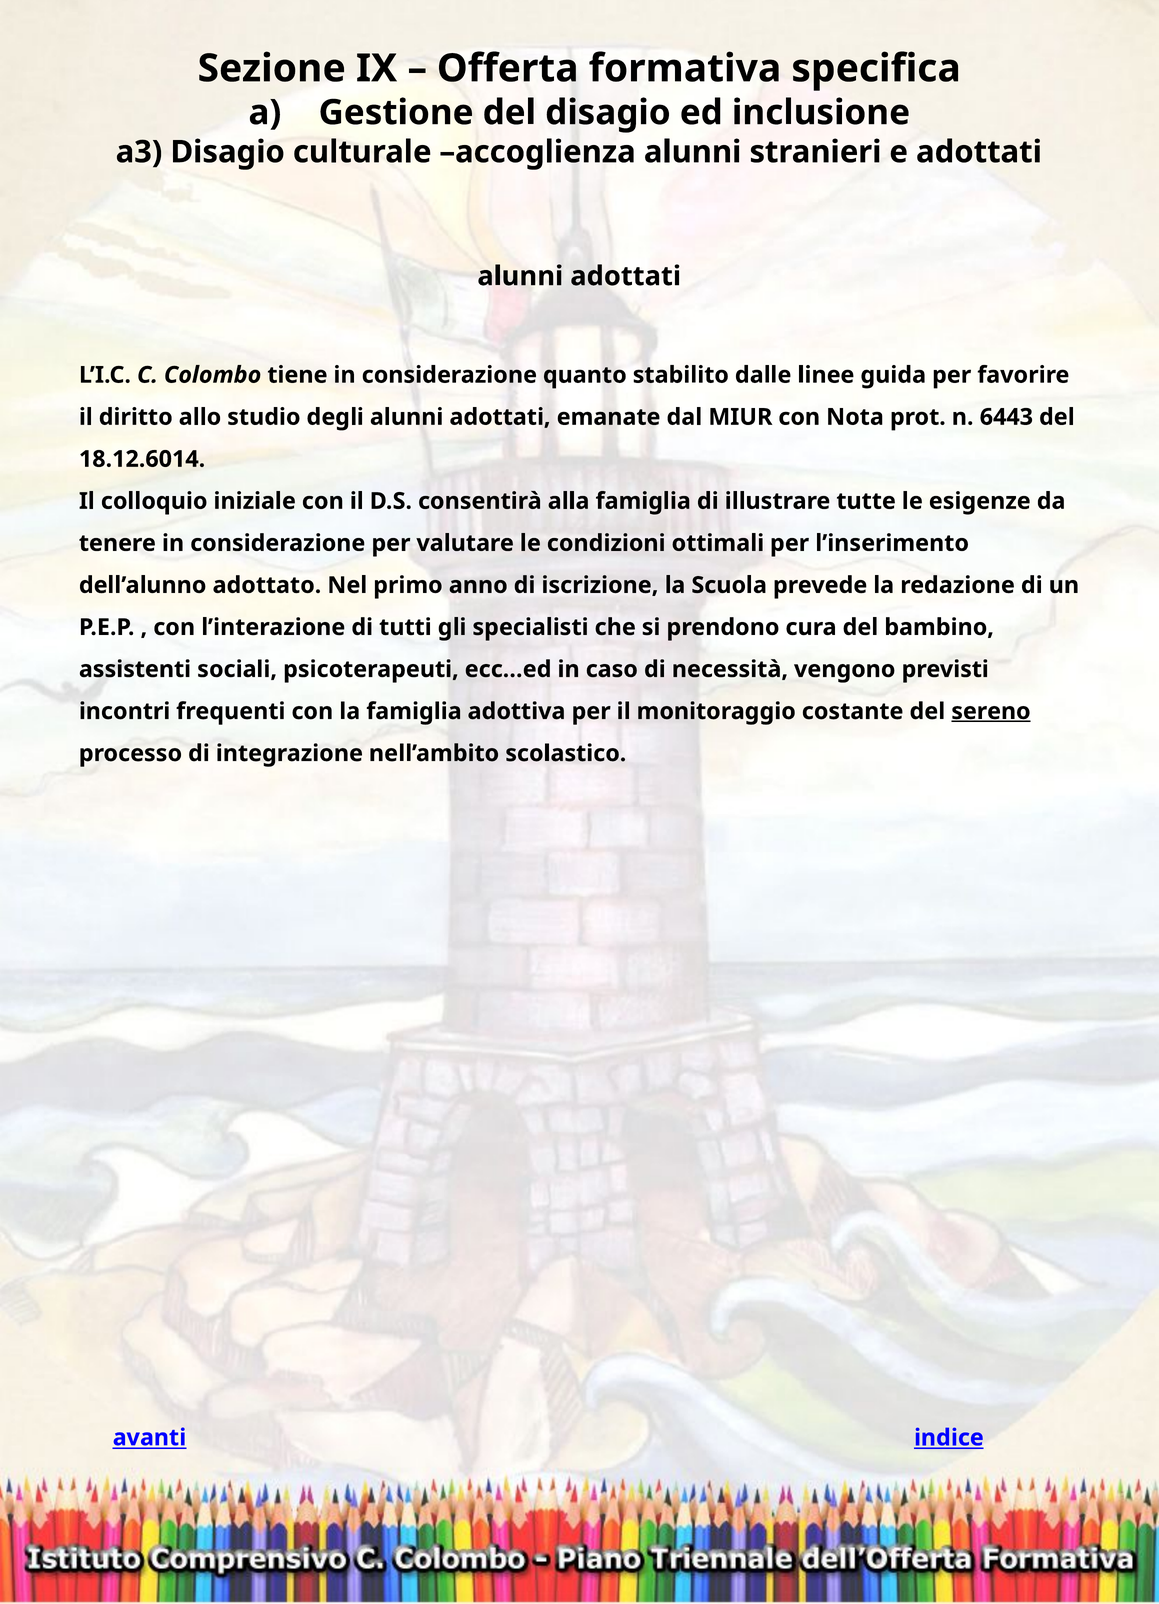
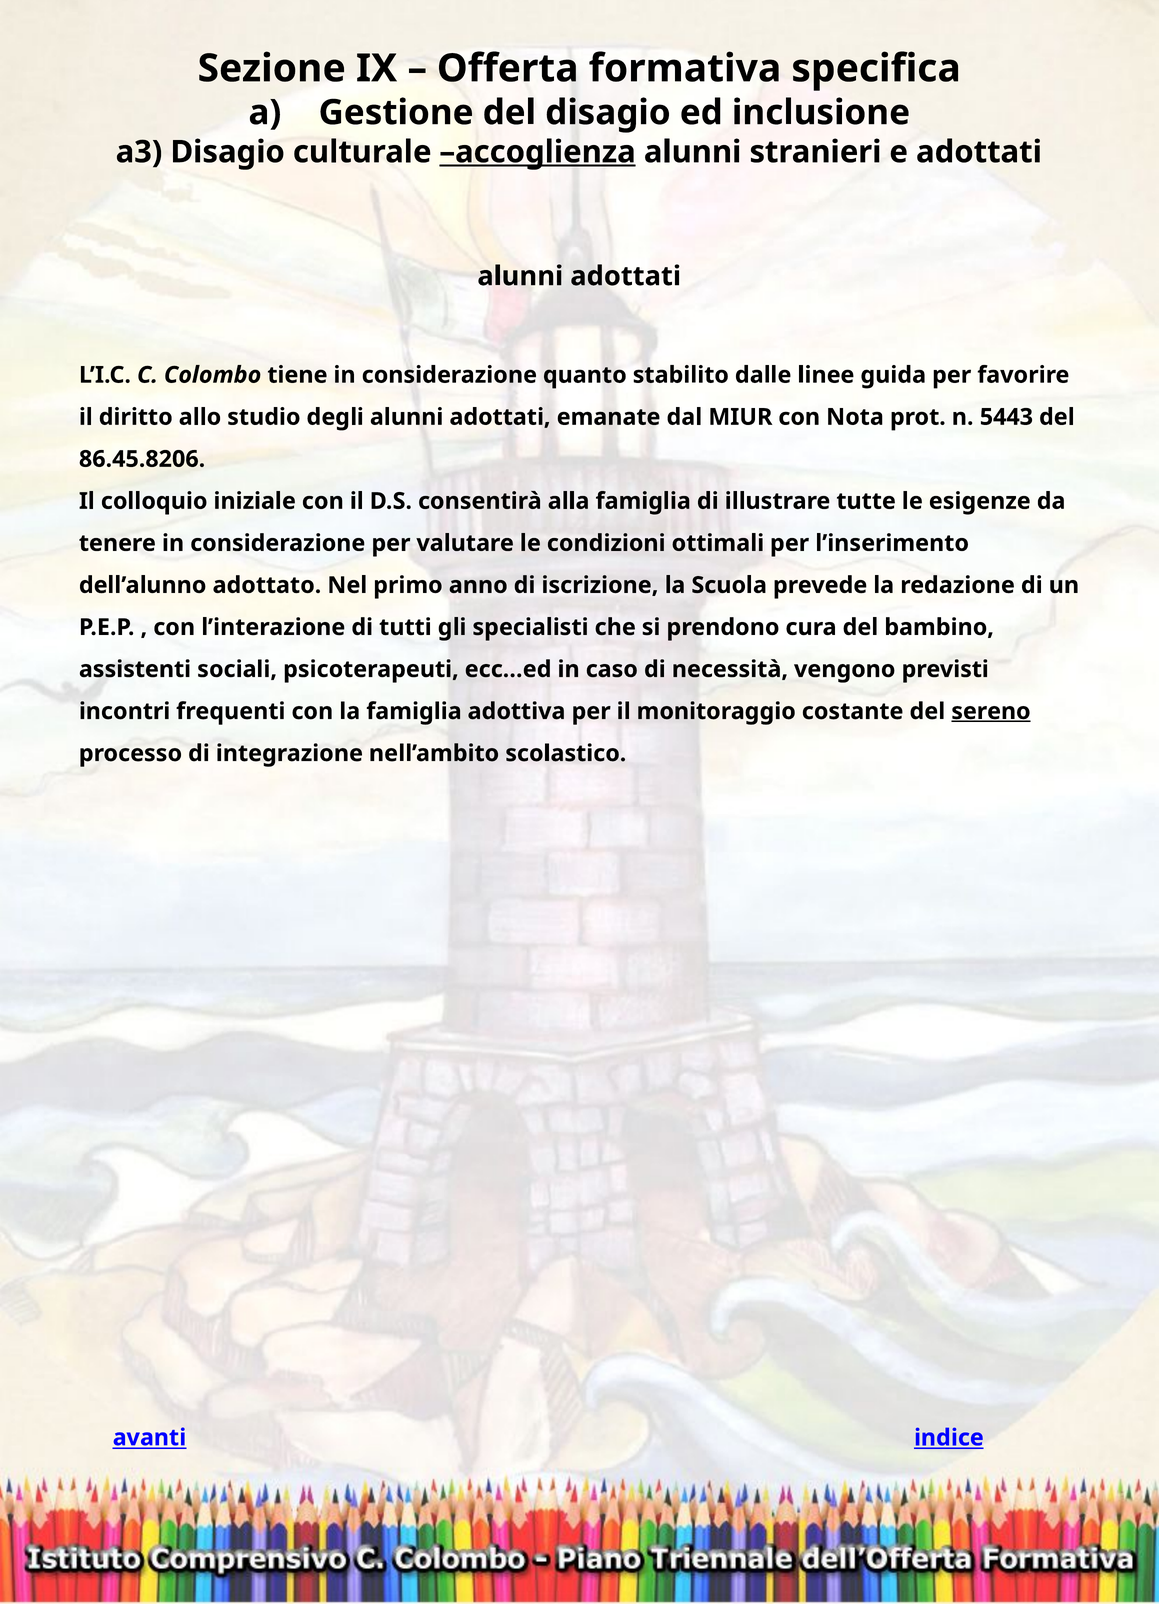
accoglienza underline: none -> present
6443: 6443 -> 5443
18.12.6014: 18.12.6014 -> 86.45.8206
